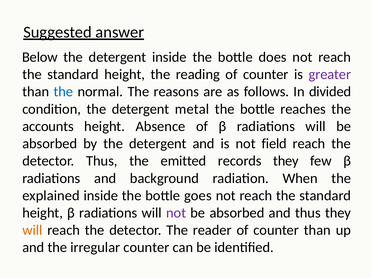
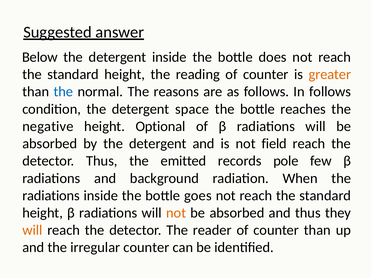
greater colour: purple -> orange
In divided: divided -> follows
metal: metal -> space
accounts: accounts -> negative
Absence: Absence -> Optional
records they: they -> pole
explained at (51, 196): explained -> radiations
not at (176, 213) colour: purple -> orange
